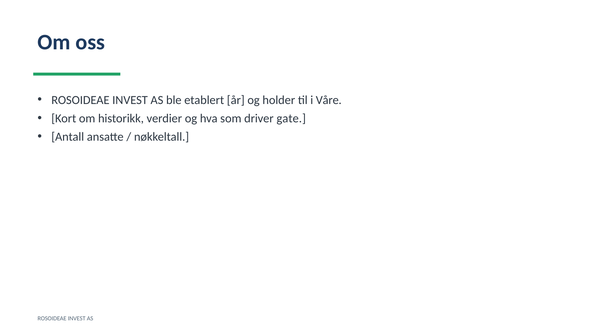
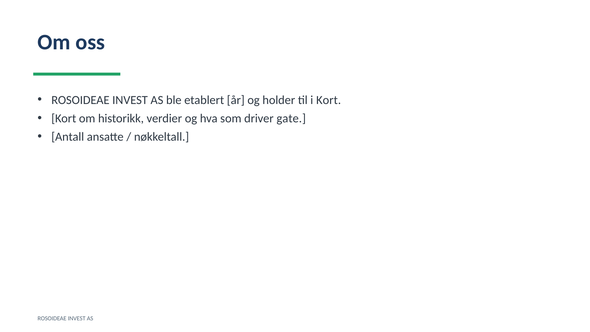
i Våre: Våre -> Kort
